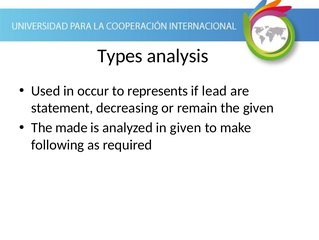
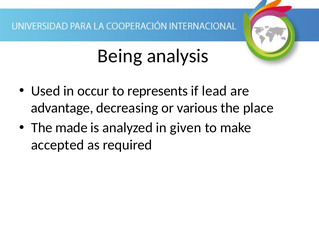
Types: Types -> Being
statement: statement -> advantage
remain: remain -> various
the given: given -> place
following: following -> accepted
